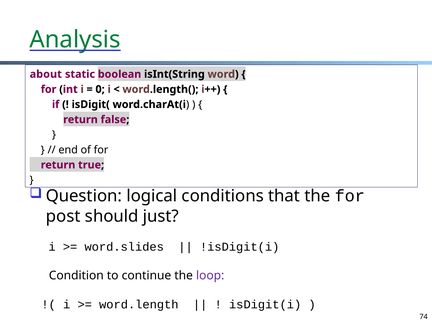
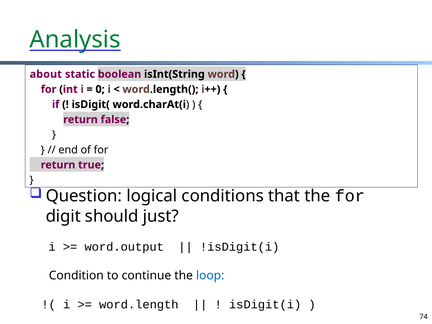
post: post -> digit
word.slides: word.slides -> word.output
loop colour: purple -> blue
